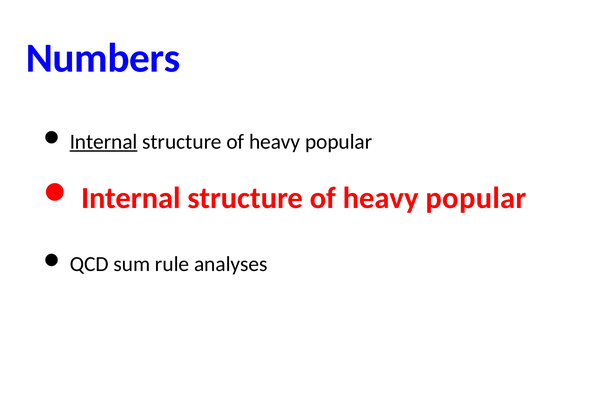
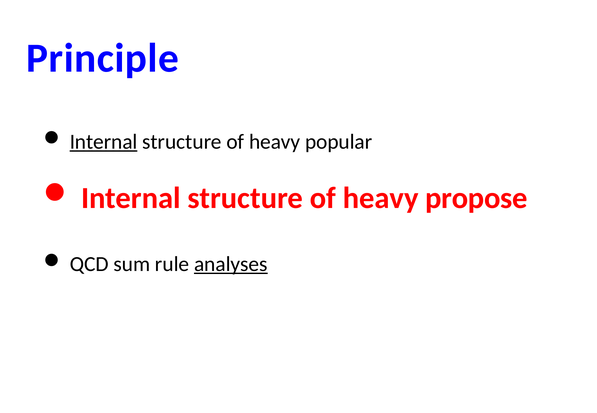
Numbers: Numbers -> Principle
popular at (476, 198): popular -> propose
analyses underline: none -> present
